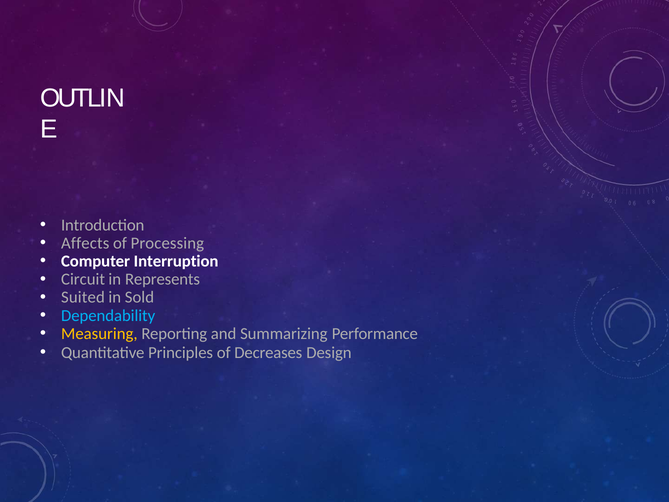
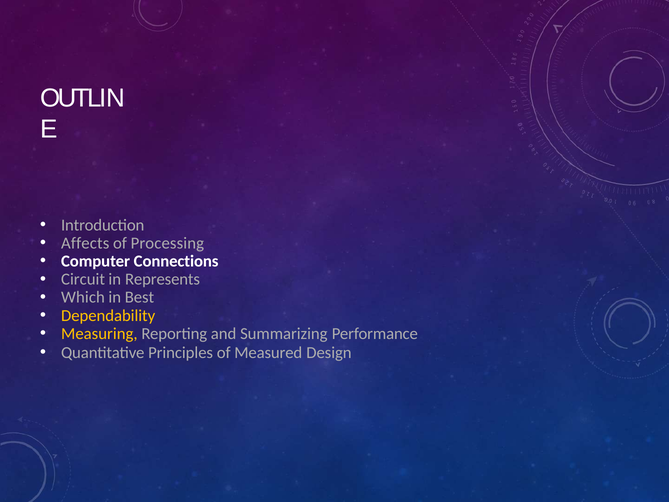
Interruption: Interruption -> Connections
Suited: Suited -> Which
Sold: Sold -> Best
Dependability colour: light blue -> yellow
Decreases: Decreases -> Measured
